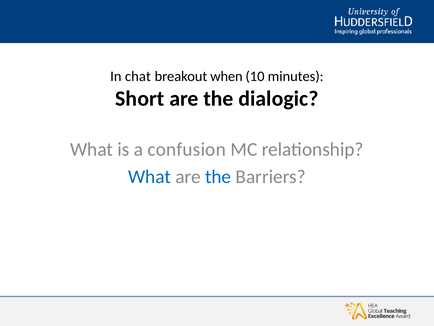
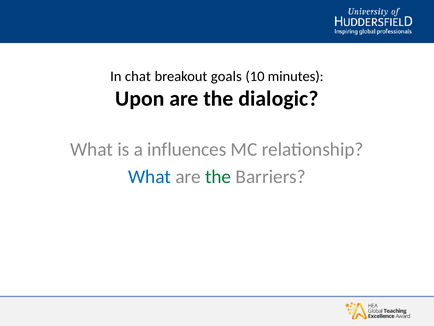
when: when -> goals
Short: Short -> Upon
confusion: confusion -> influences
the at (218, 176) colour: blue -> green
